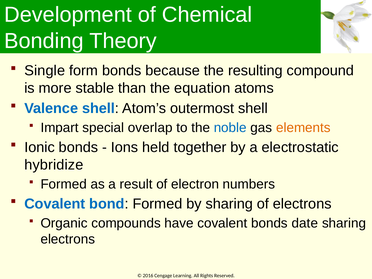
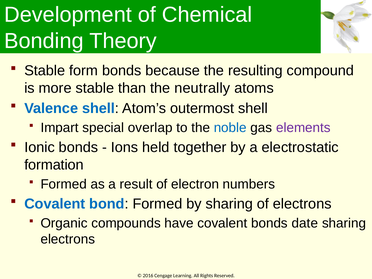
Single at (45, 71): Single -> Stable
equation: equation -> neutrally
elements colour: orange -> purple
hybridize: hybridize -> formation
